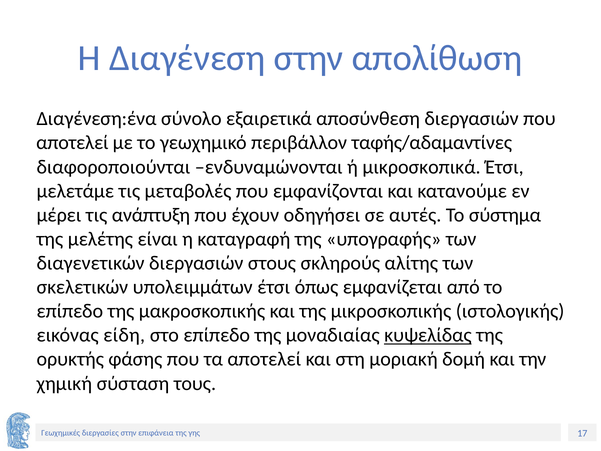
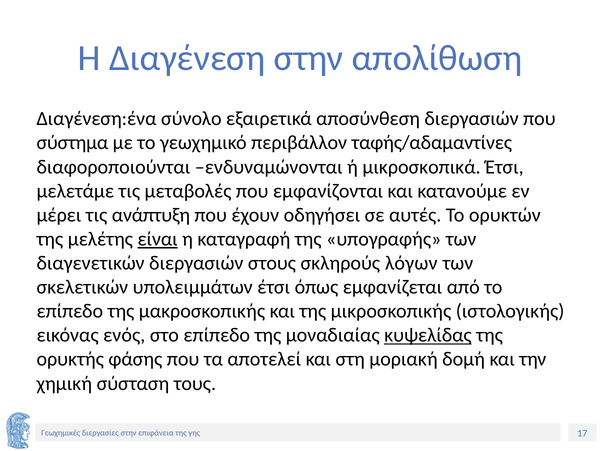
αποτελεί at (72, 143): αποτελεί -> σύστημα
σύστημα: σύστημα -> ορυκτών
είναι underline: none -> present
αλίτης: αλίτης -> λόγων
είδη: είδη -> ενός
